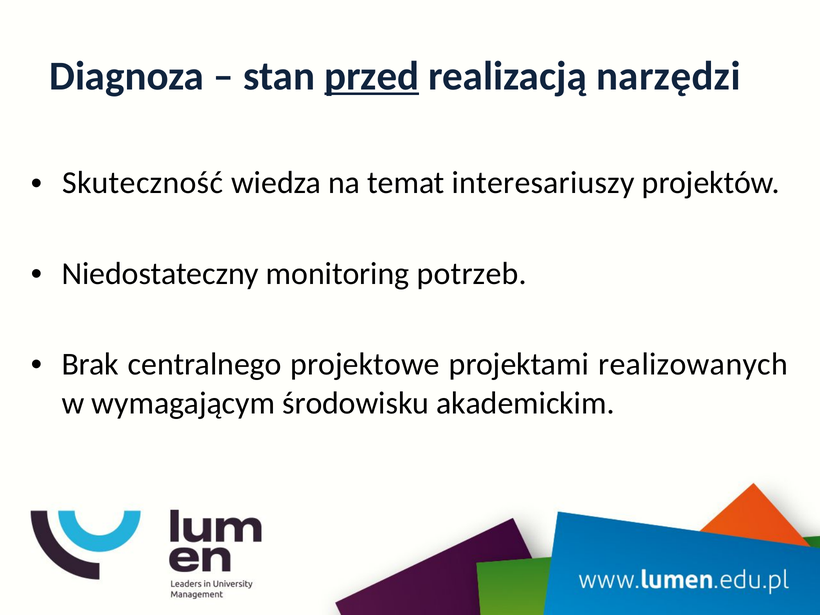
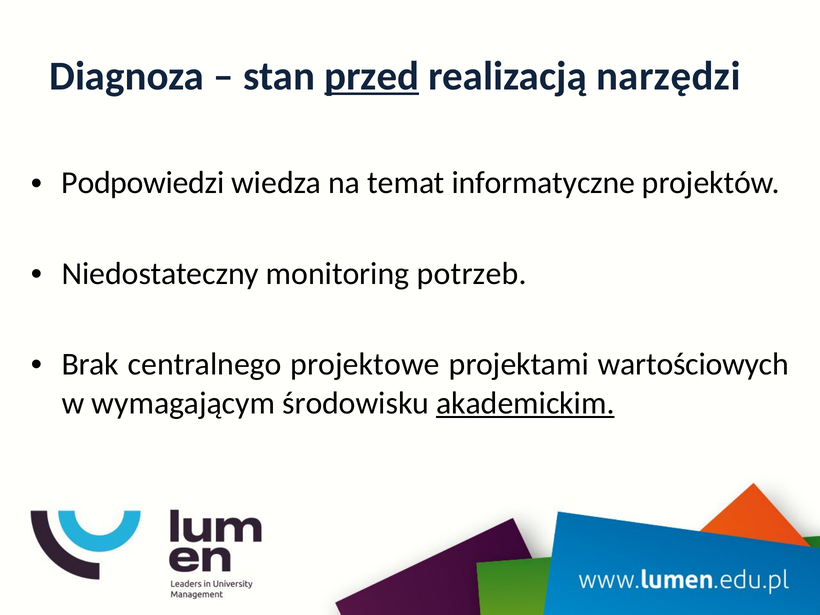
Skuteczność: Skuteczność -> Podpowiedzi
interesariuszy: interesariuszy -> informatyczne
realizowanych: realizowanych -> wartościowych
akademickim underline: none -> present
